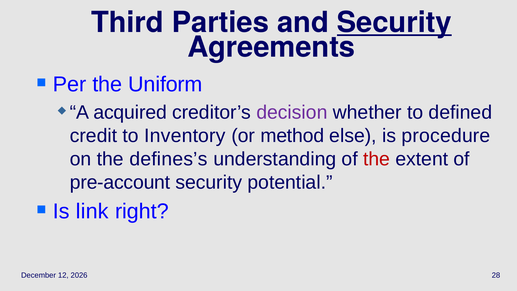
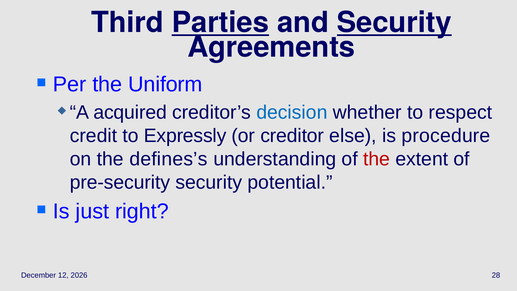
Parties underline: none -> present
decision colour: purple -> blue
defined: defined -> respect
Inventory: Inventory -> Expressly
method: method -> creditor
pre-account: pre-account -> pre-security
link: link -> just
